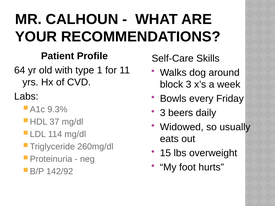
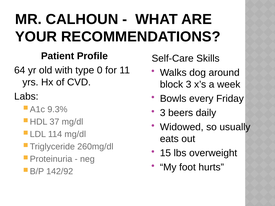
1: 1 -> 0
